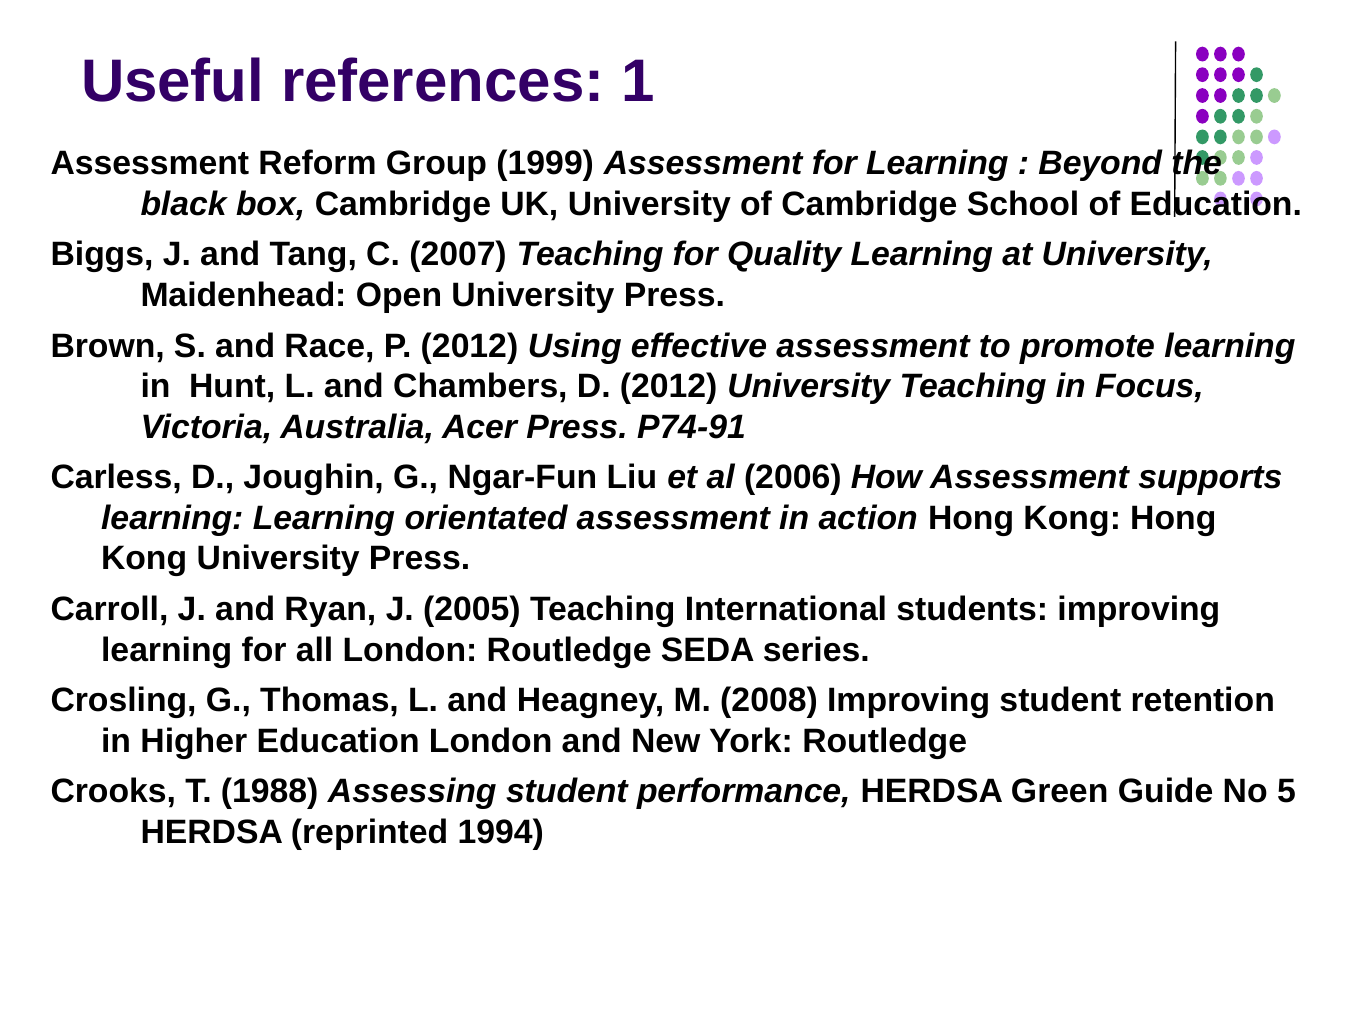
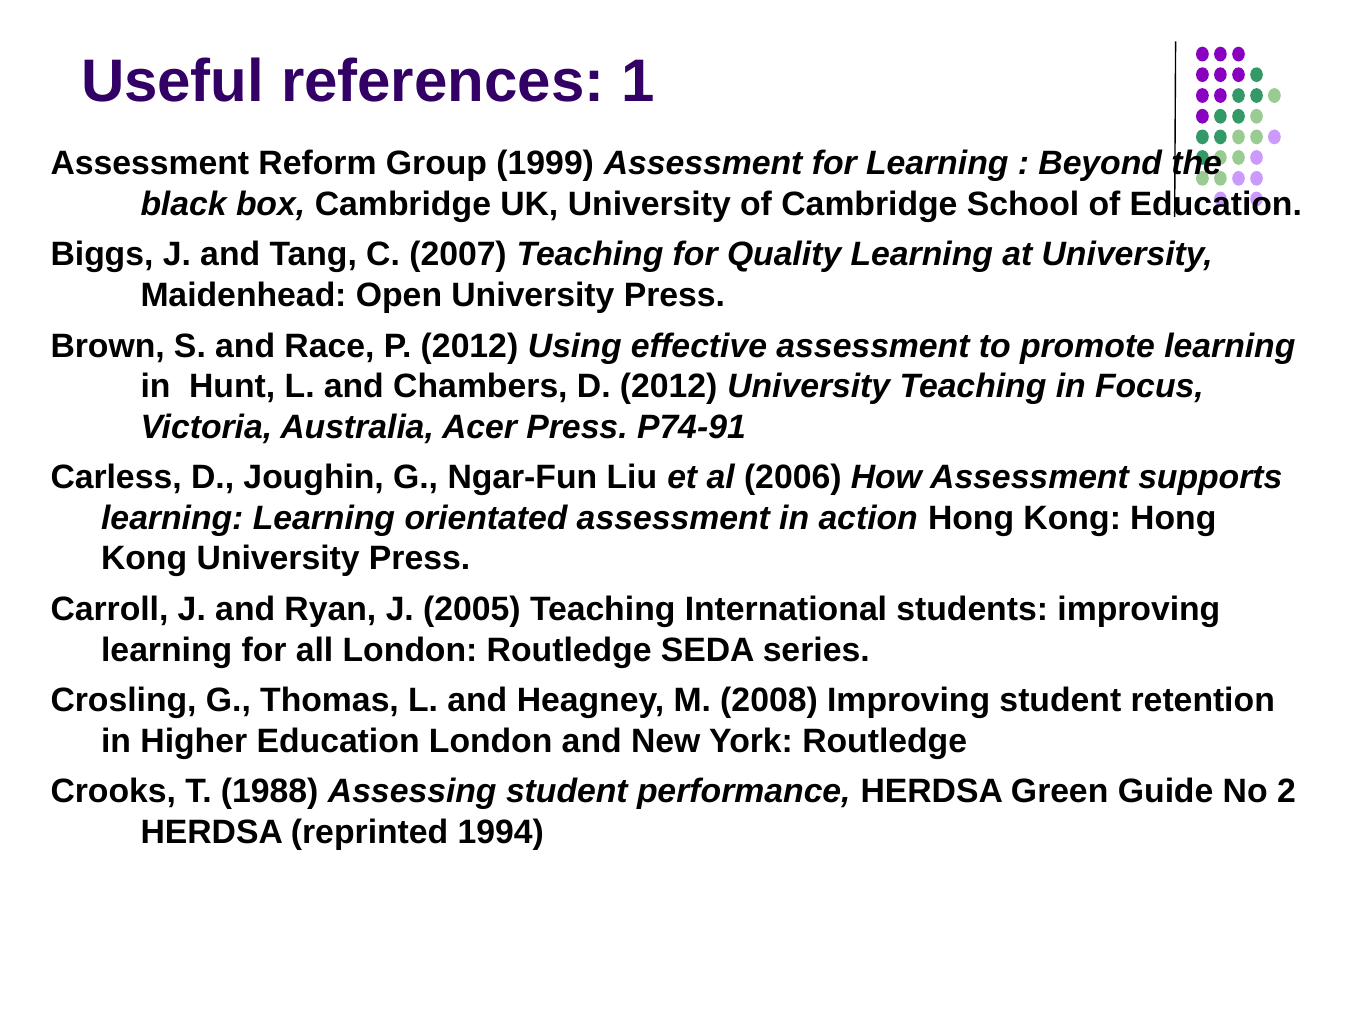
5: 5 -> 2
